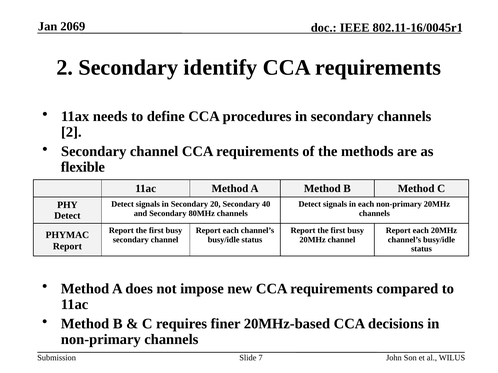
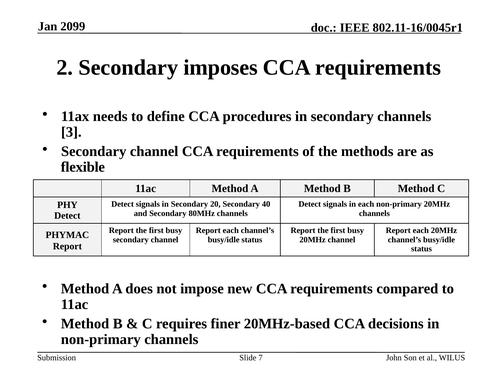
2069: 2069 -> 2099
identify: identify -> imposes
2 at (71, 132): 2 -> 3
